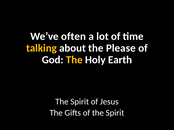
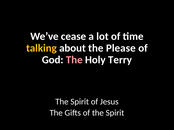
often: often -> cease
The at (74, 60) colour: yellow -> pink
Earth: Earth -> Terry
